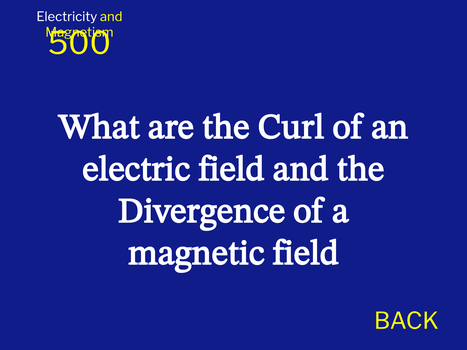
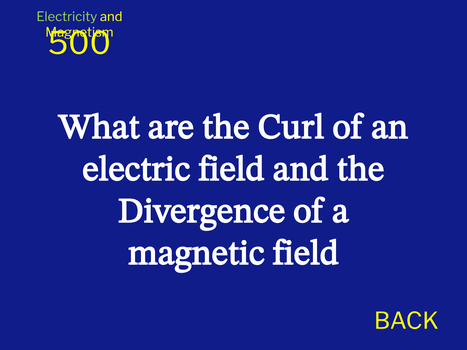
Electricity colour: white -> light green
